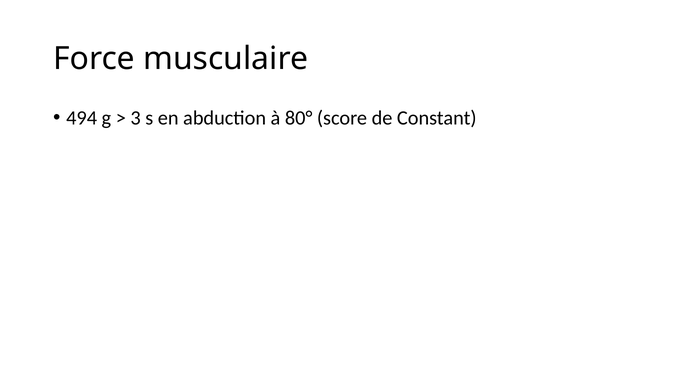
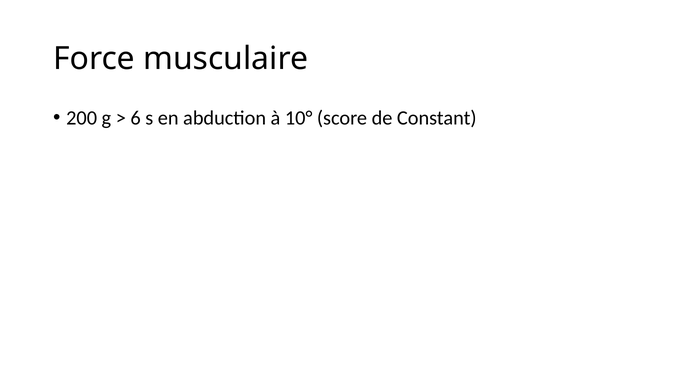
494: 494 -> 200
3: 3 -> 6
80°: 80° -> 10°
